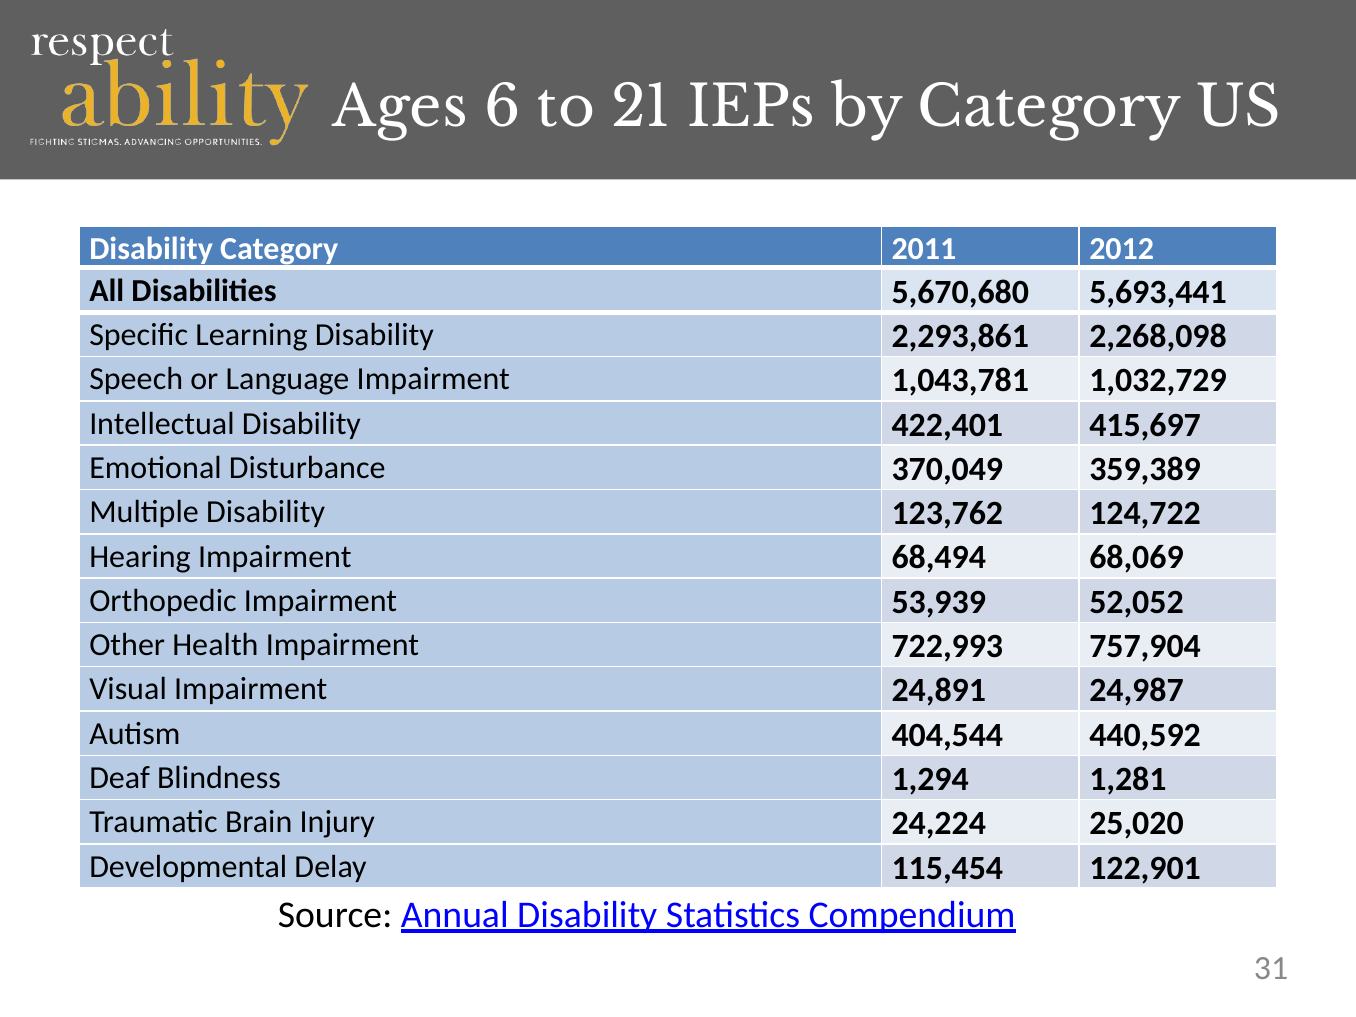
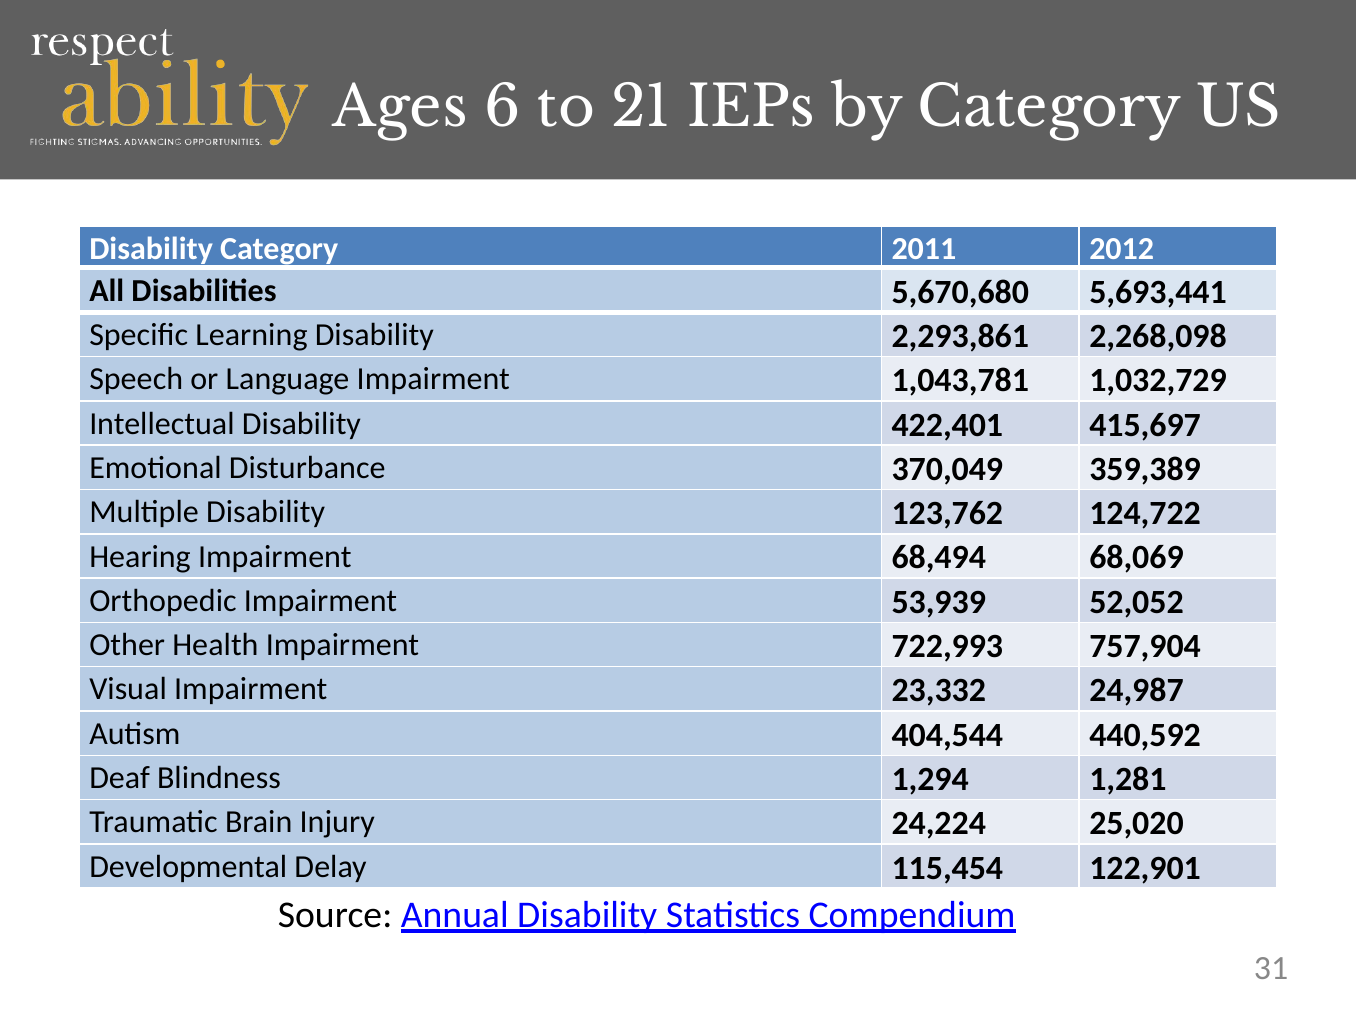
24,891: 24,891 -> 23,332
